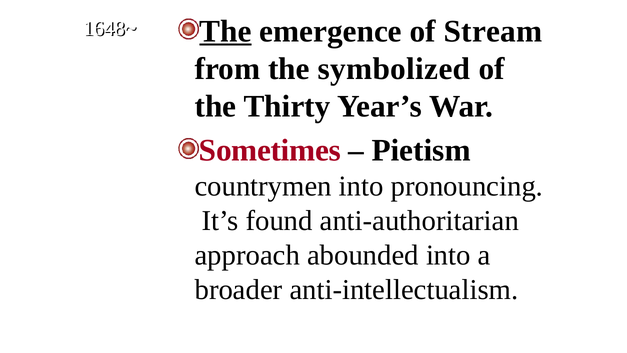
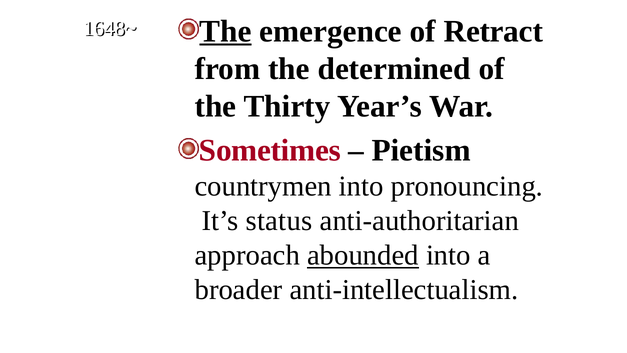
Stream: Stream -> Retract
symbolized: symbolized -> determined
found: found -> status
abounded underline: none -> present
